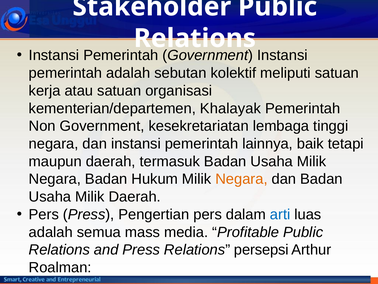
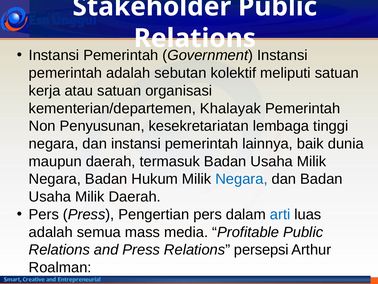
Non Government: Government -> Penyusunan
tetapi: tetapi -> dunia
Negara at (241, 179) colour: orange -> blue
